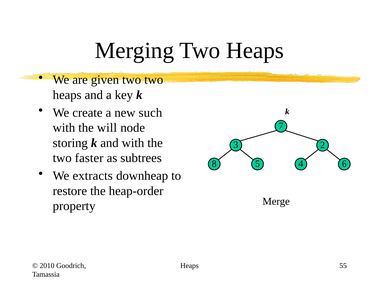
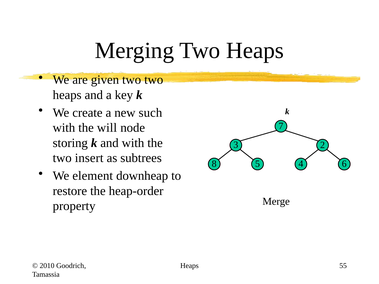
faster: faster -> insert
extracts: extracts -> element
